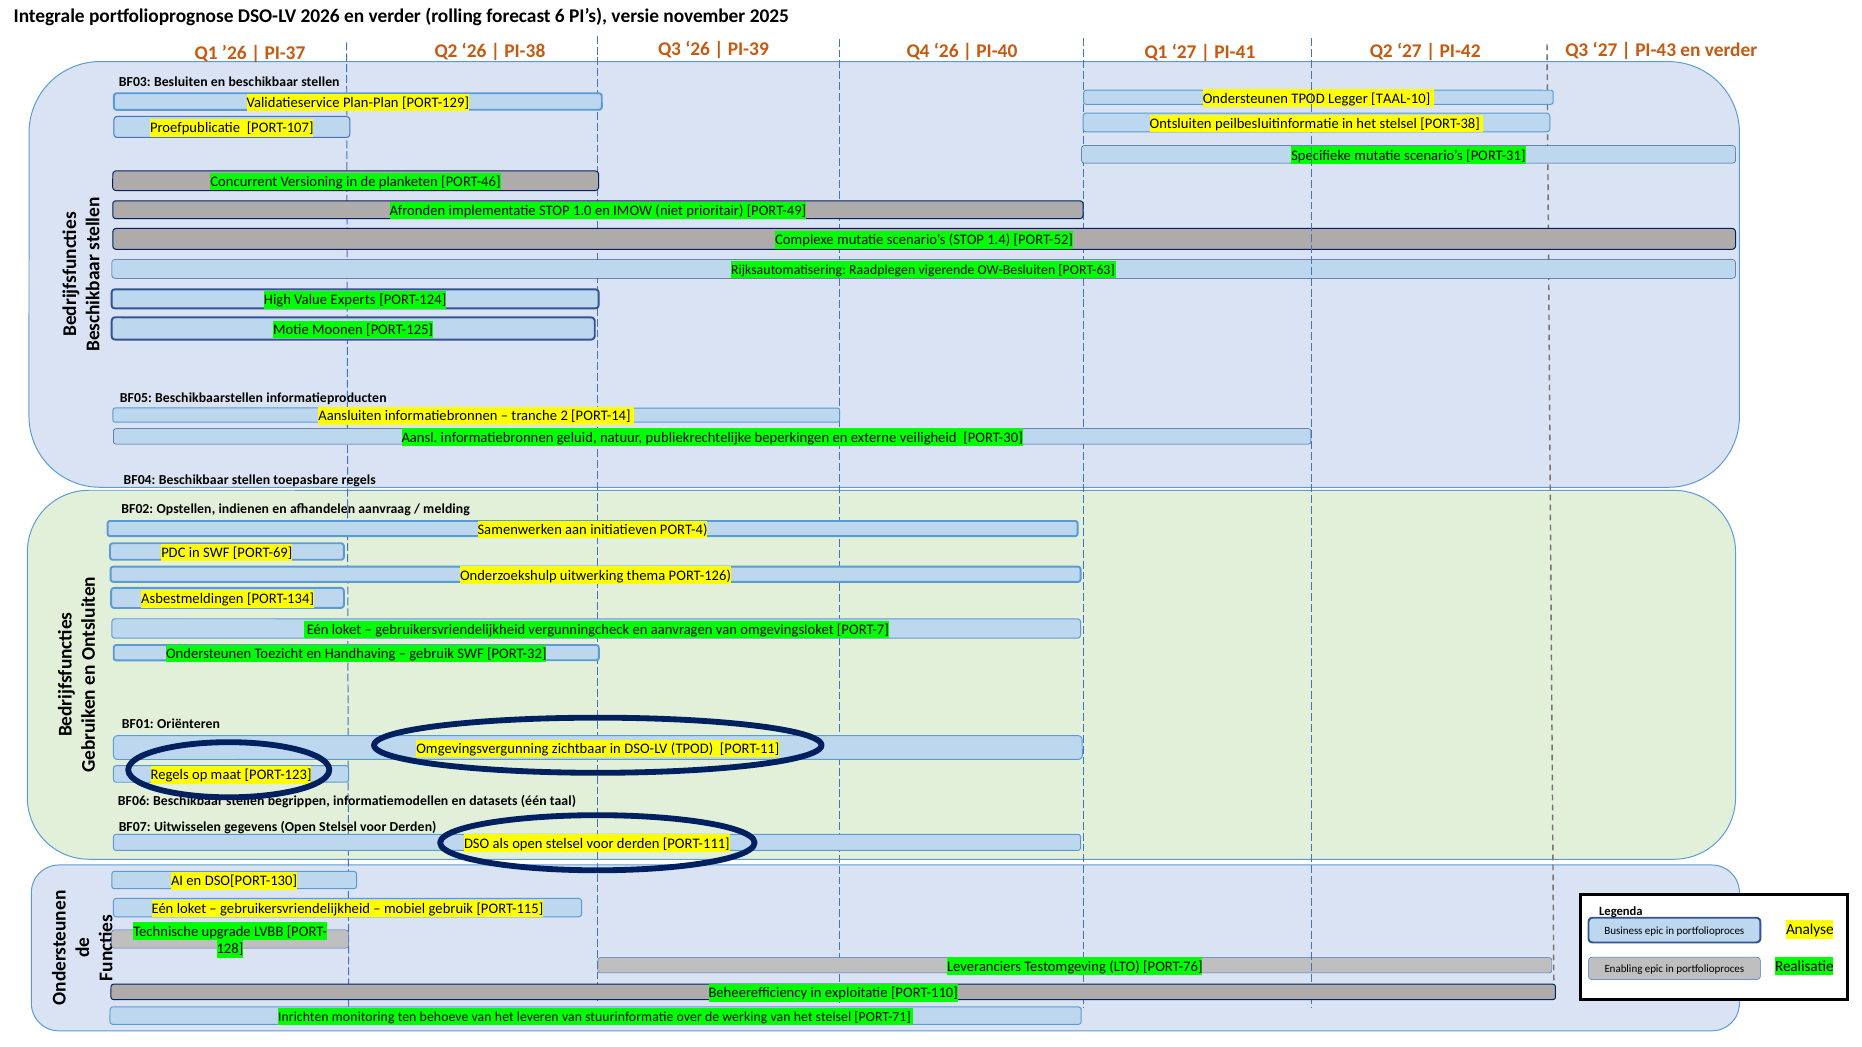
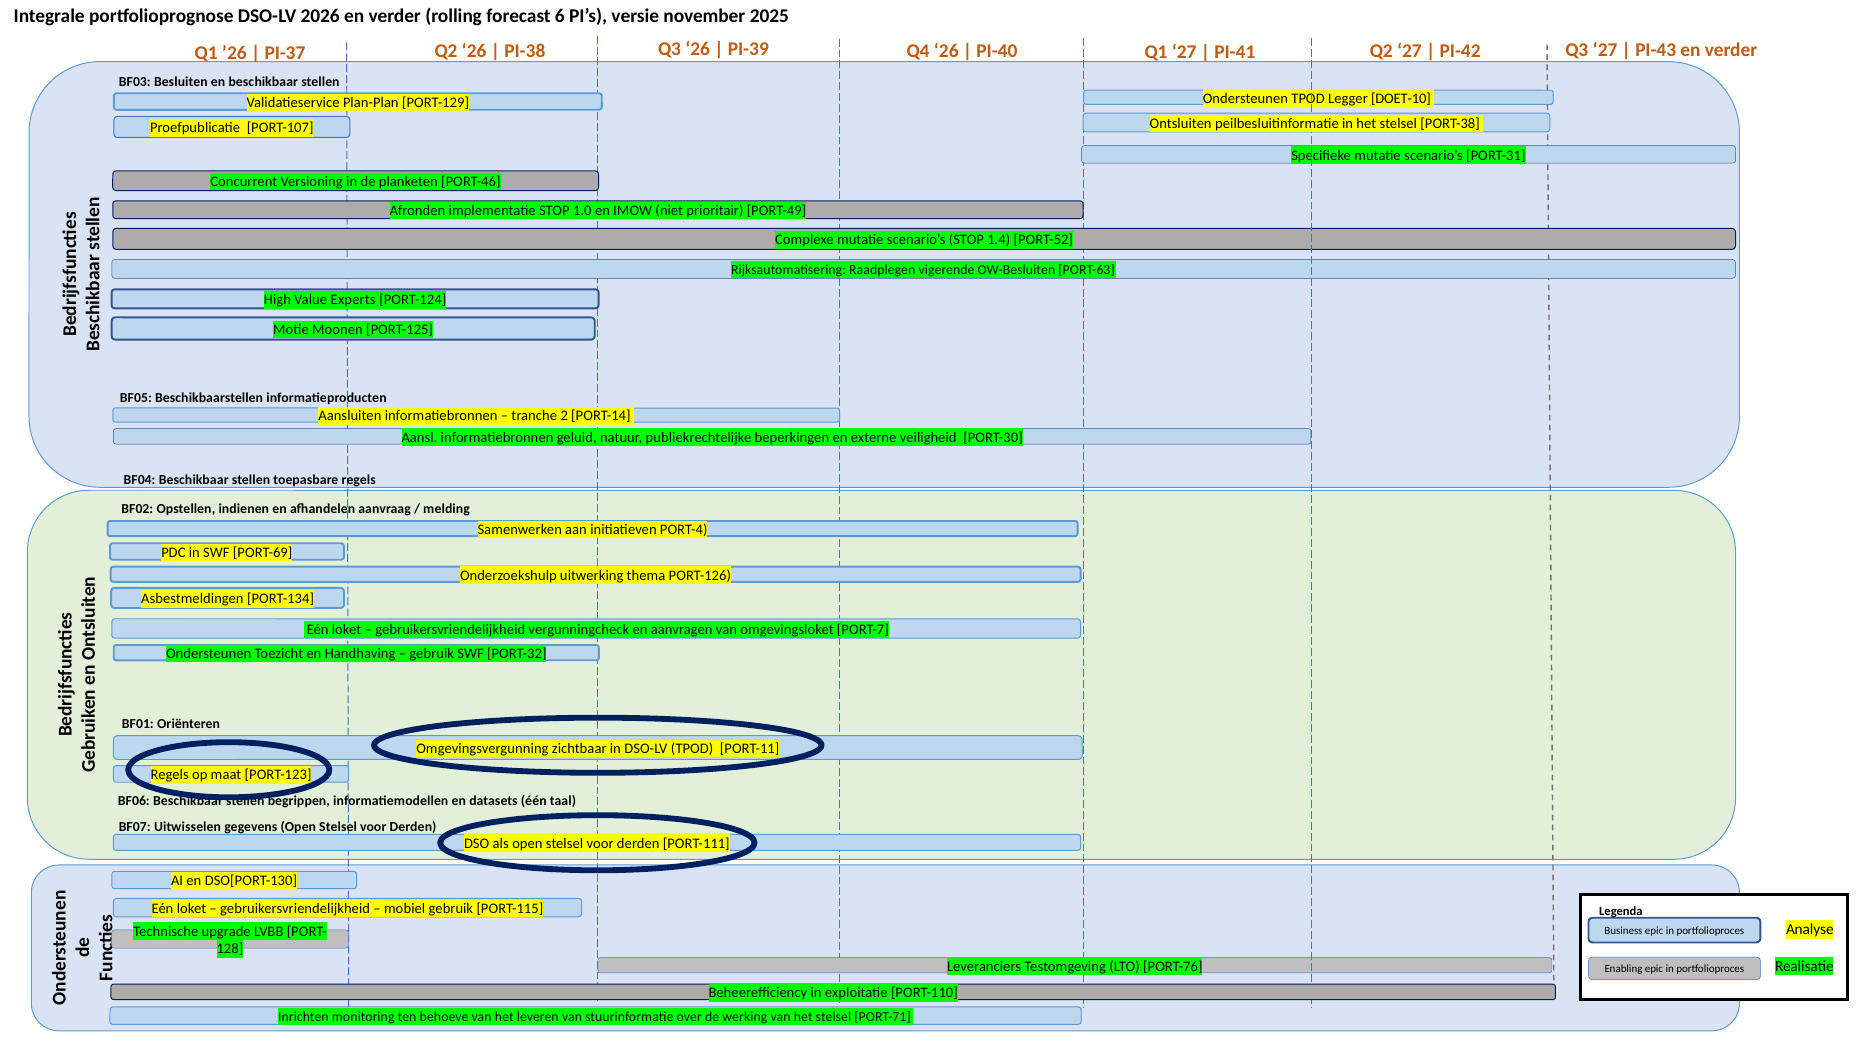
TAAL-10: TAAL-10 -> DOET-10
